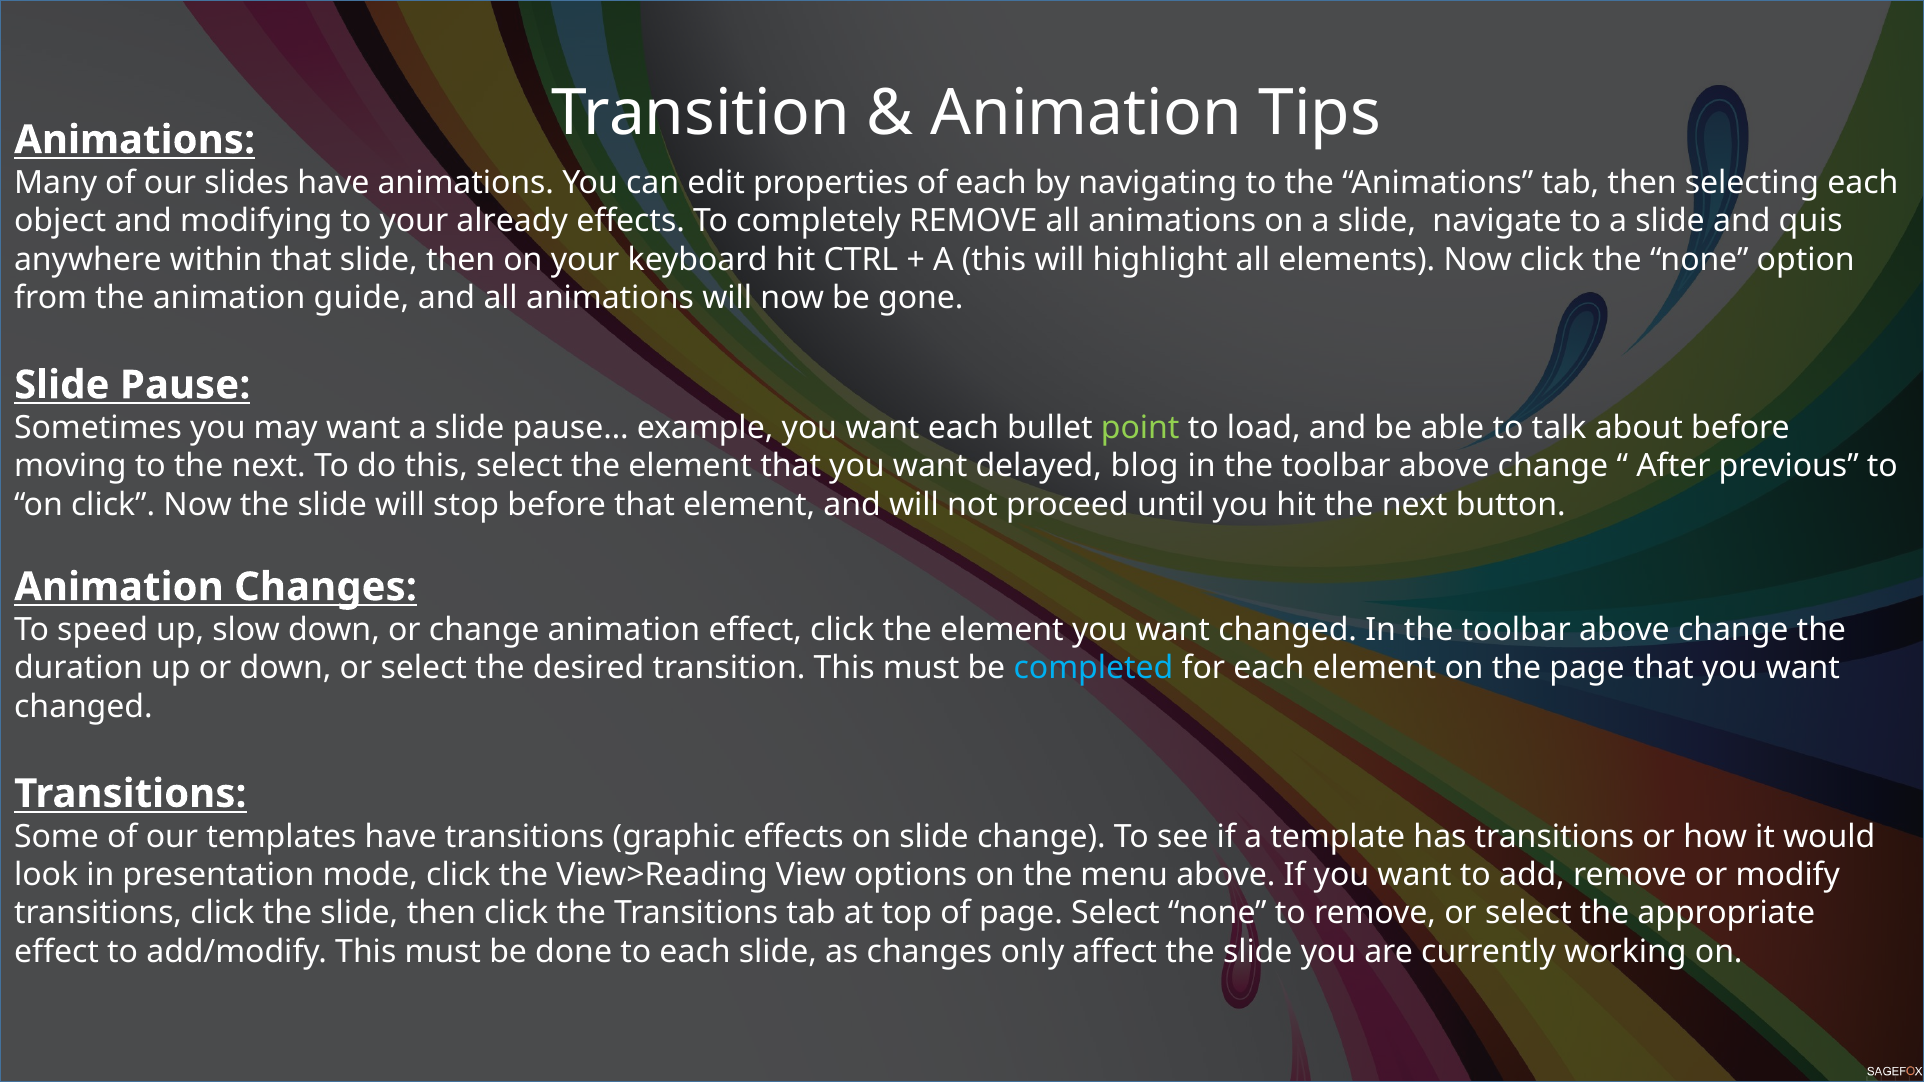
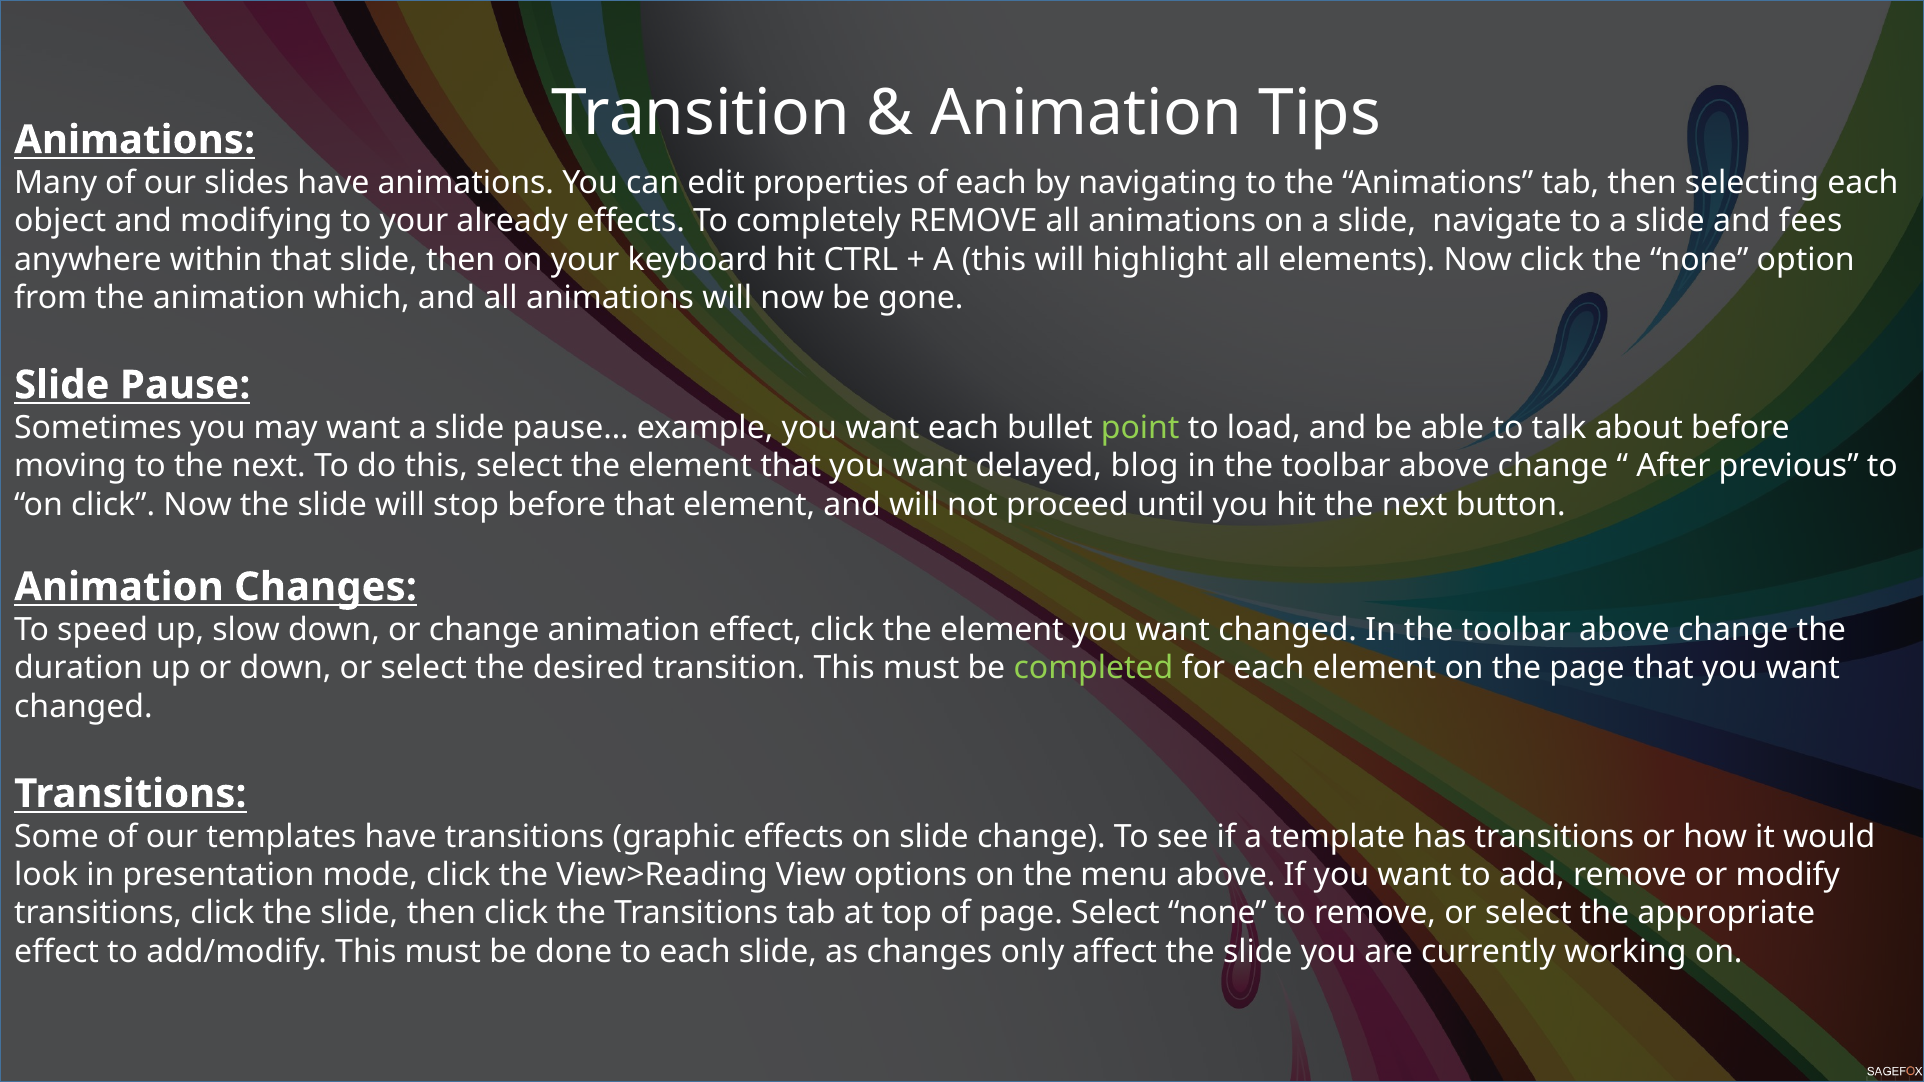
quis: quis -> fees
guide: guide -> which
completed colour: light blue -> light green
